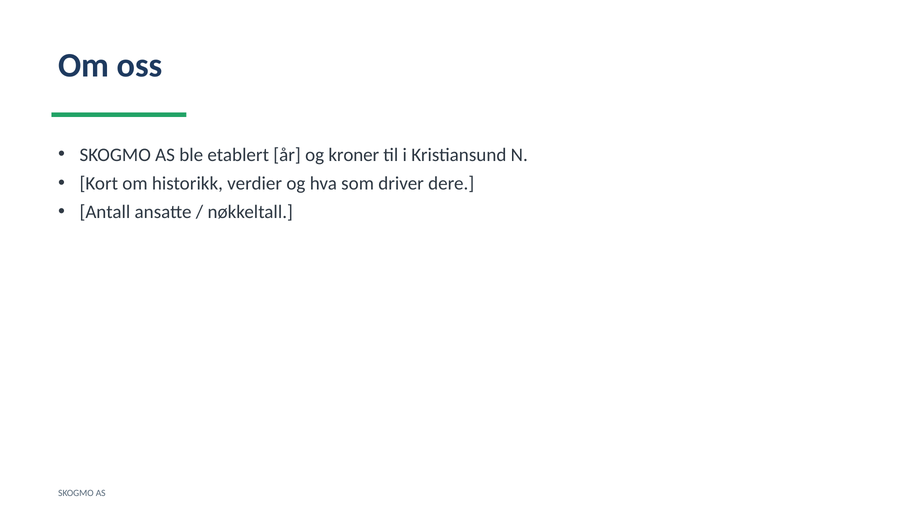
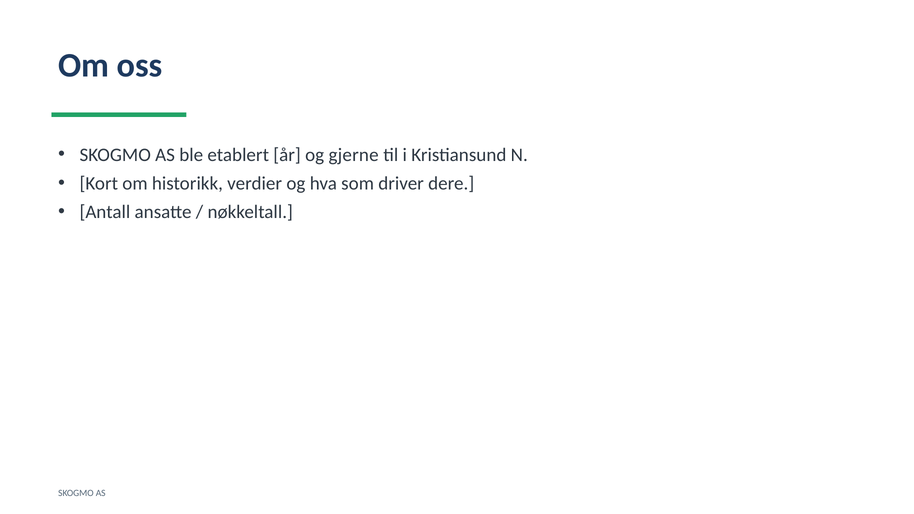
kroner: kroner -> gjerne
